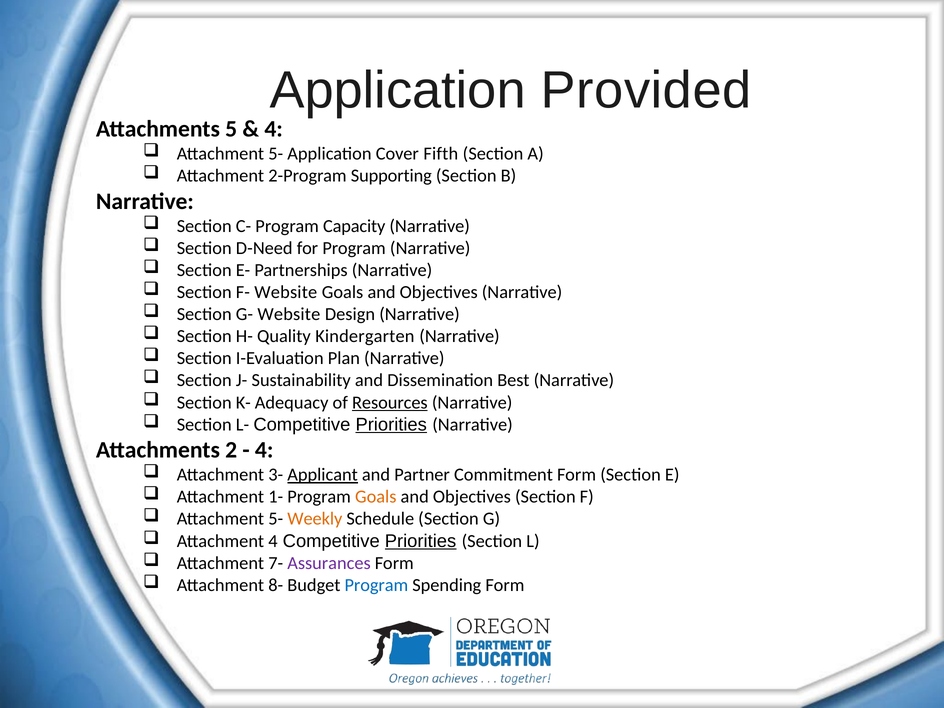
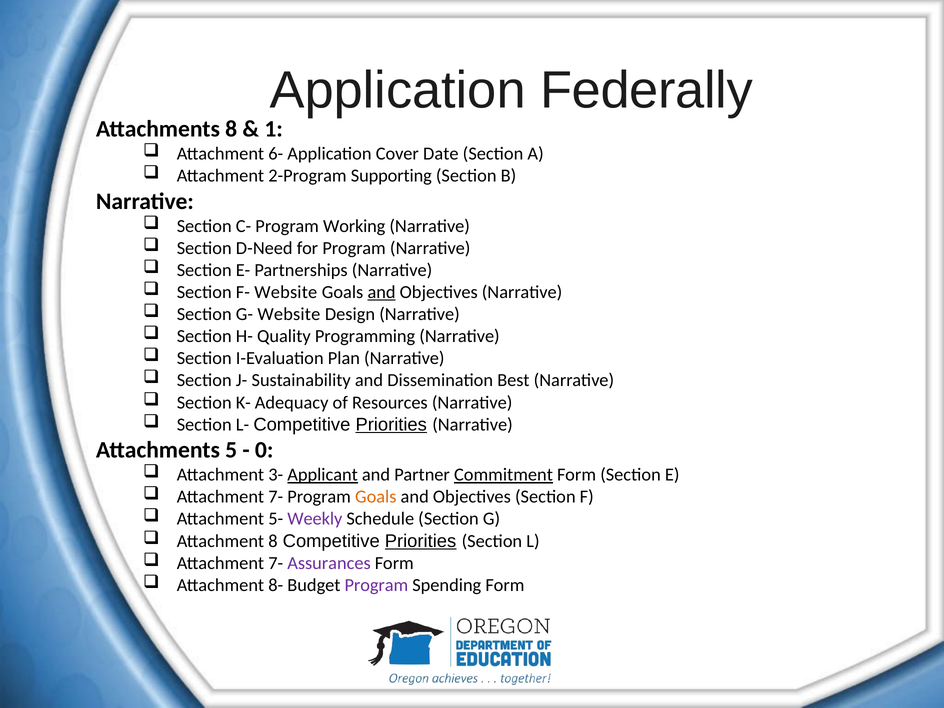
Provided: Provided -> Federally
Attachments 5: 5 -> 8
4 at (274, 129): 4 -> 1
5- at (276, 154): 5- -> 6-
Fifth: Fifth -> Date
Capacity: Capacity -> Working
and at (382, 292) underline: none -> present
Kindergarten: Kindergarten -> Programming
Resources underline: present -> none
2: 2 -> 5
4 at (264, 450): 4 -> 0
Commitment underline: none -> present
1- at (276, 497): 1- -> 7-
Weekly colour: orange -> purple
Attachment 4: 4 -> 8
Program at (376, 585) colour: blue -> purple
